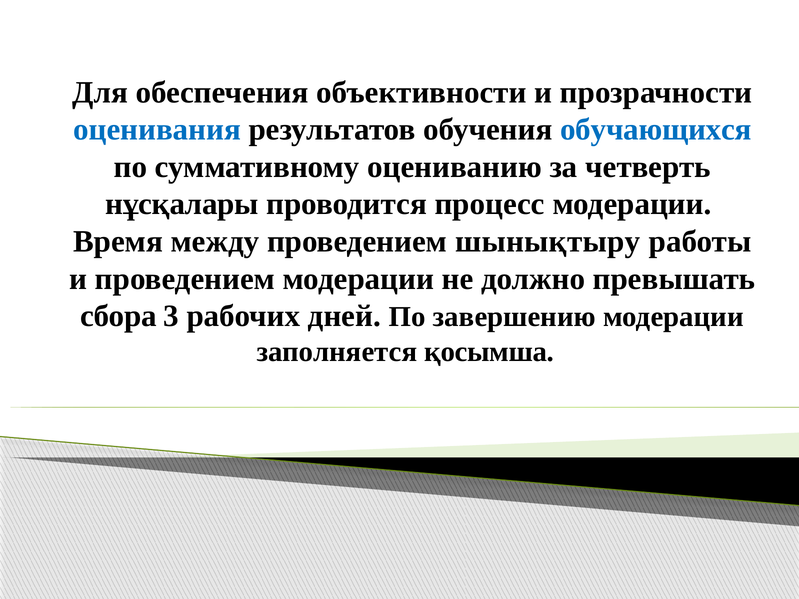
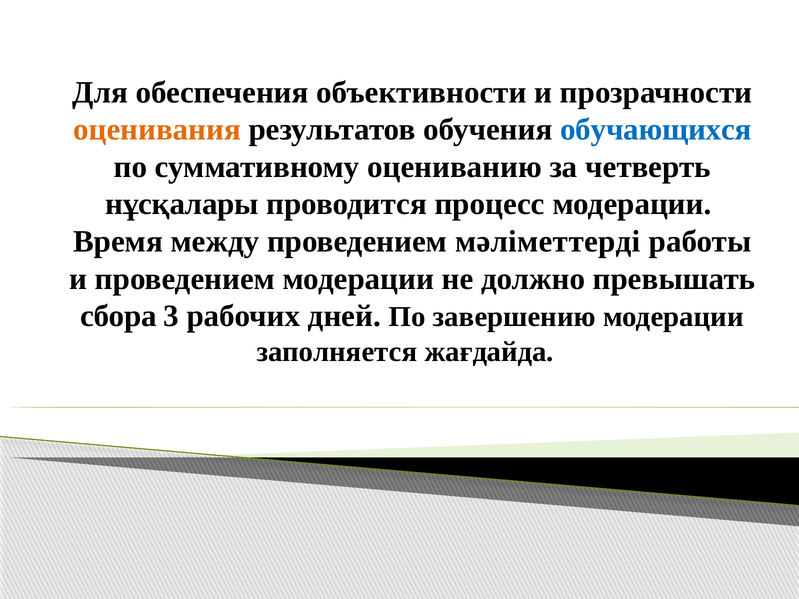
оценивания colour: blue -> orange
шынықтыру: шынықтыру -> мәліметтерді
қосымша: қосымша -> жағдайда
